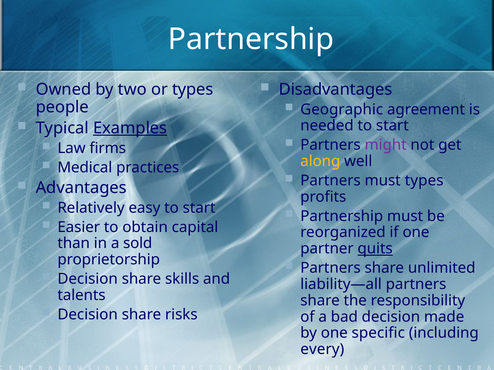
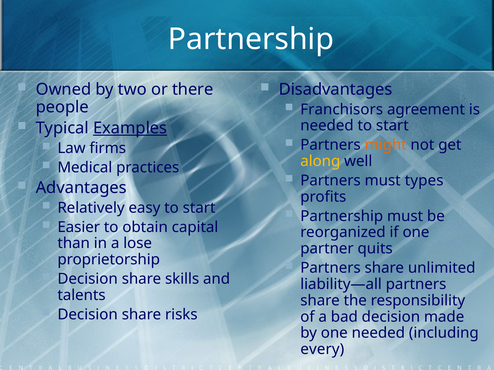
or types: types -> there
Geographic: Geographic -> Franchisors
might colour: purple -> orange
sold: sold -> lose
quits underline: present -> none
one specific: specific -> needed
